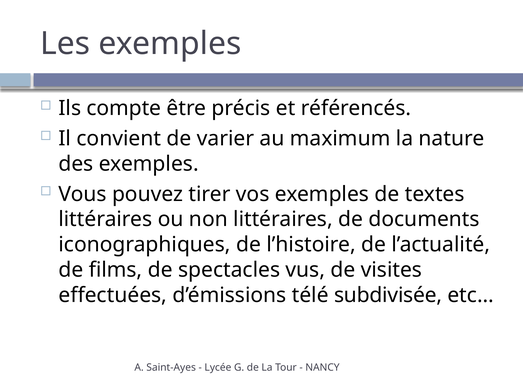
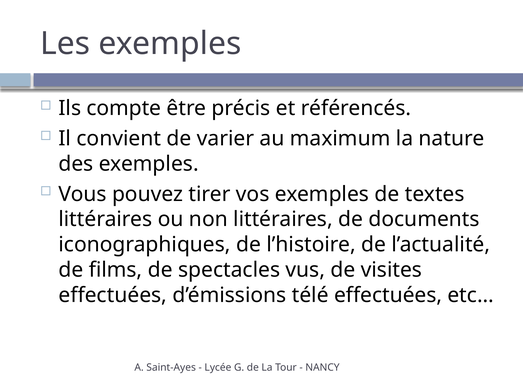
télé subdivisée: subdivisée -> effectuées
